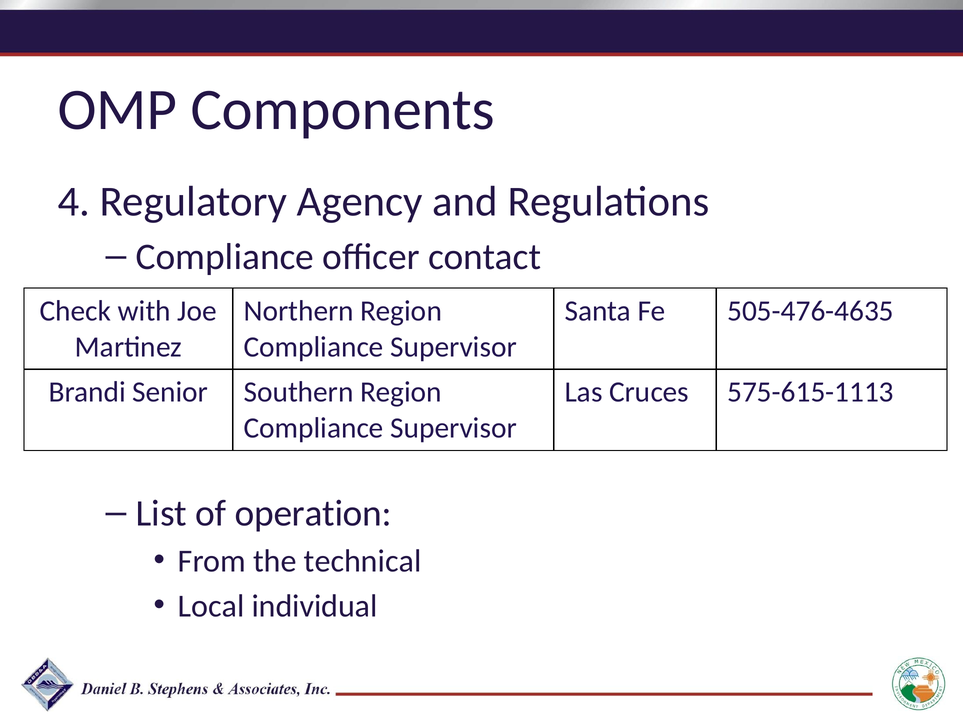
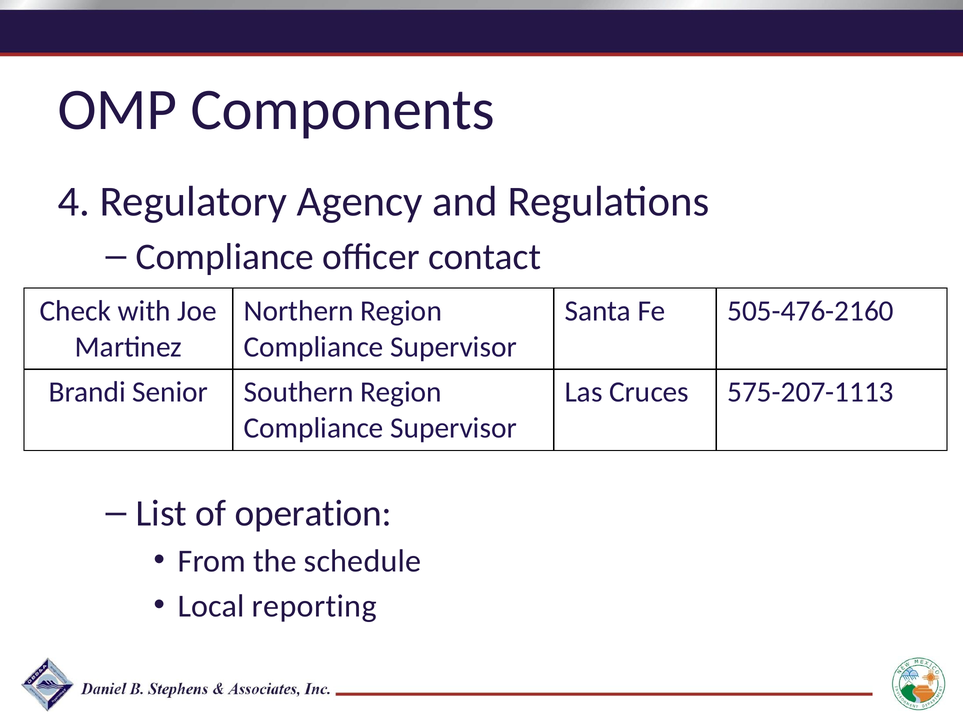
505-476-4635: 505-476-4635 -> 505-476-2160
575-615-1113: 575-615-1113 -> 575-207-1113
technical: technical -> schedule
individual: individual -> reporting
